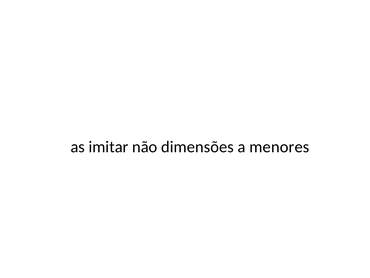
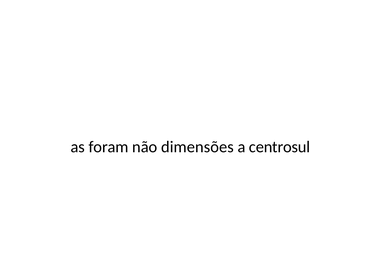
imitar: imitar -> foram
menores: menores -> centrosul
